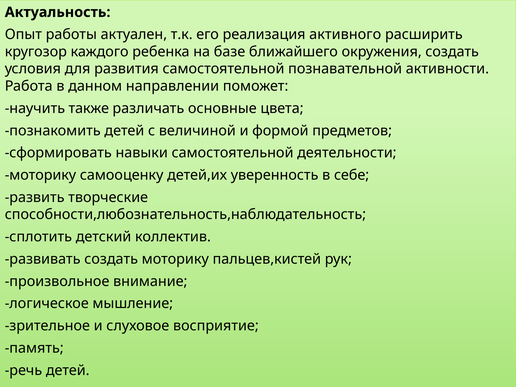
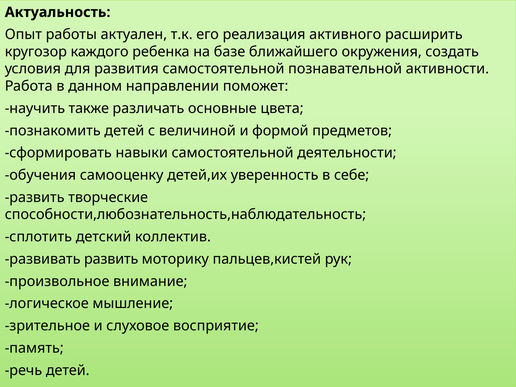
моторику at (40, 175): моторику -> обучения
развивать создать: создать -> развить
